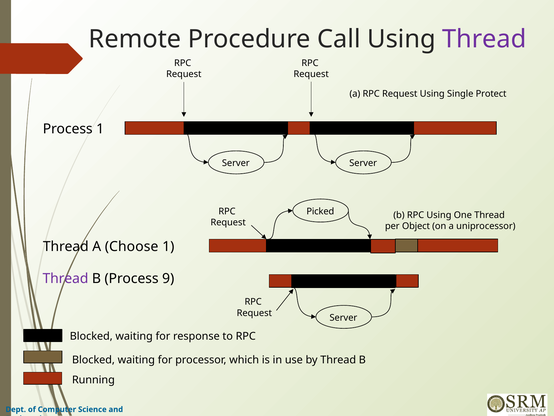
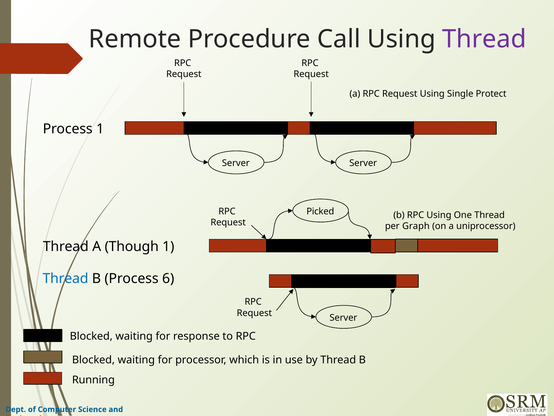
Object: Object -> Graph
Choose: Choose -> Though
Thread at (65, 278) colour: purple -> blue
9: 9 -> 6
